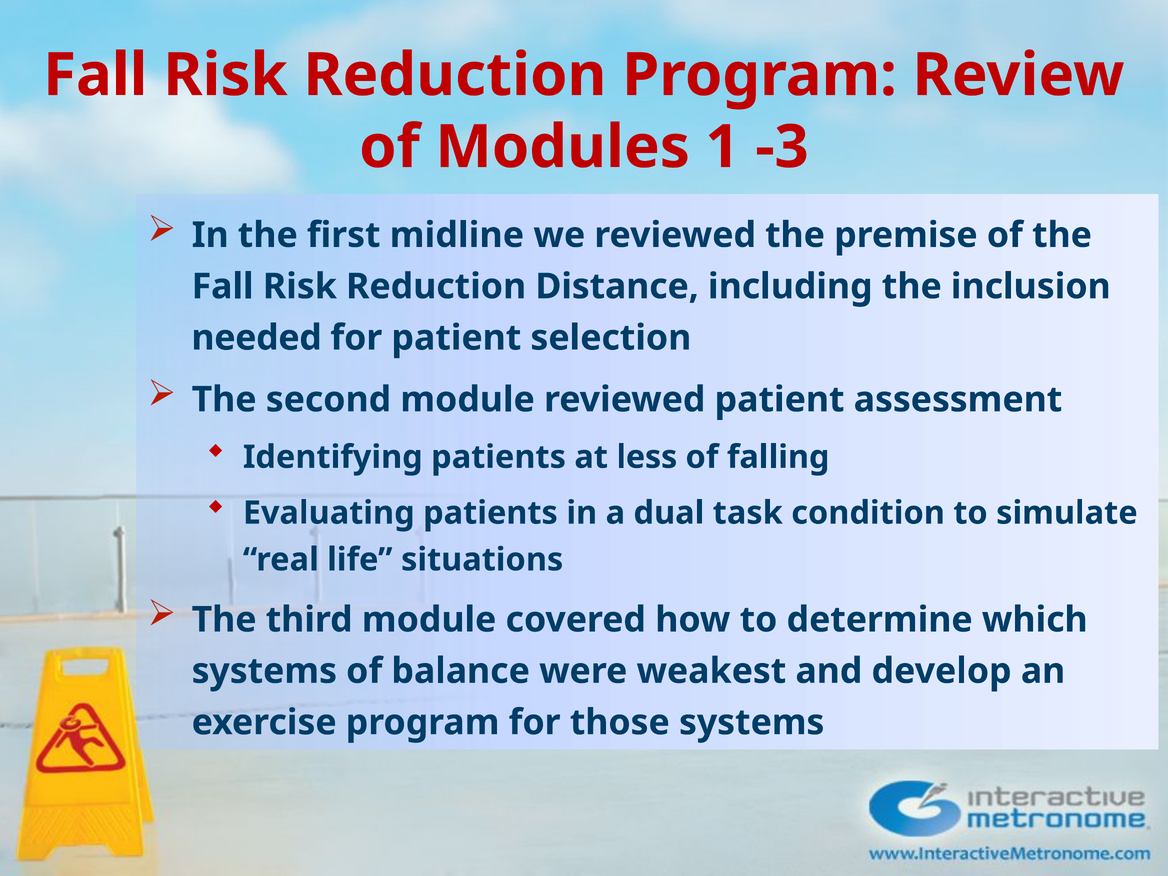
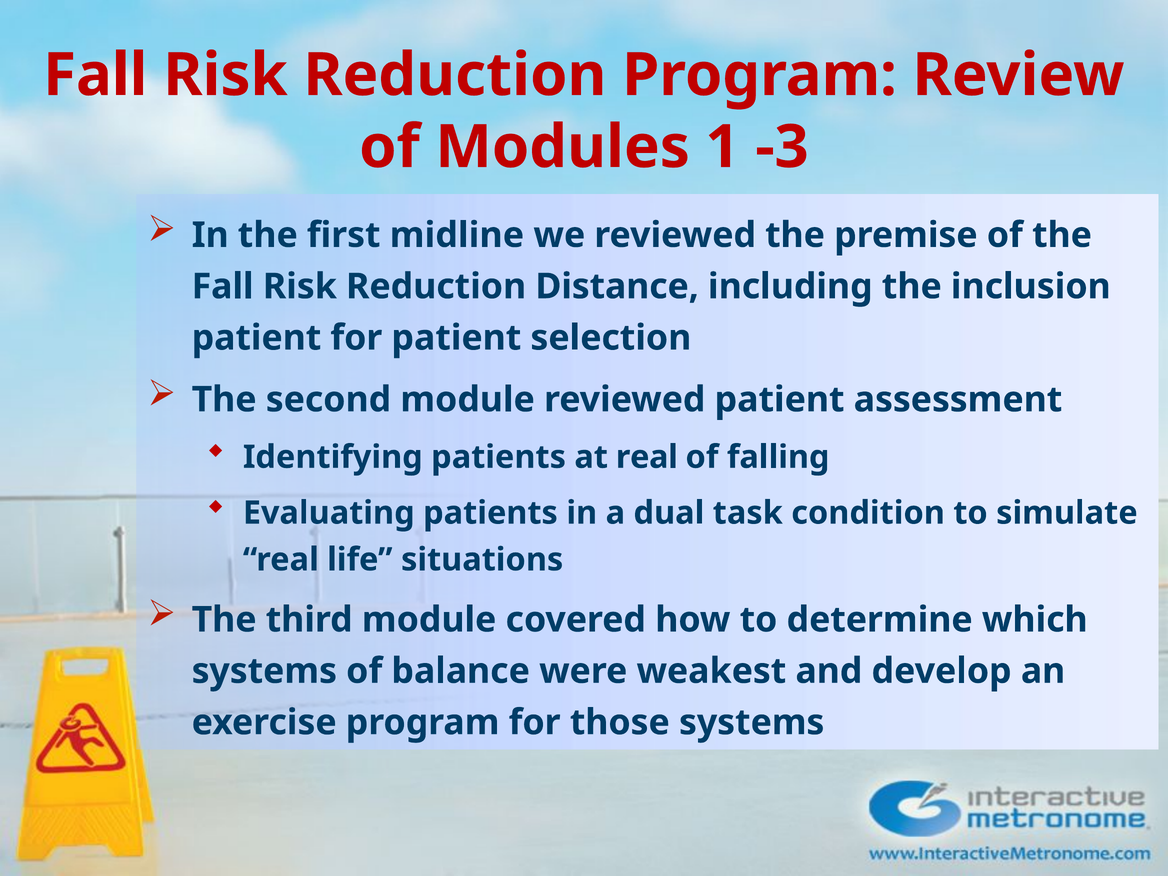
needed at (257, 338): needed -> patient
at less: less -> real
